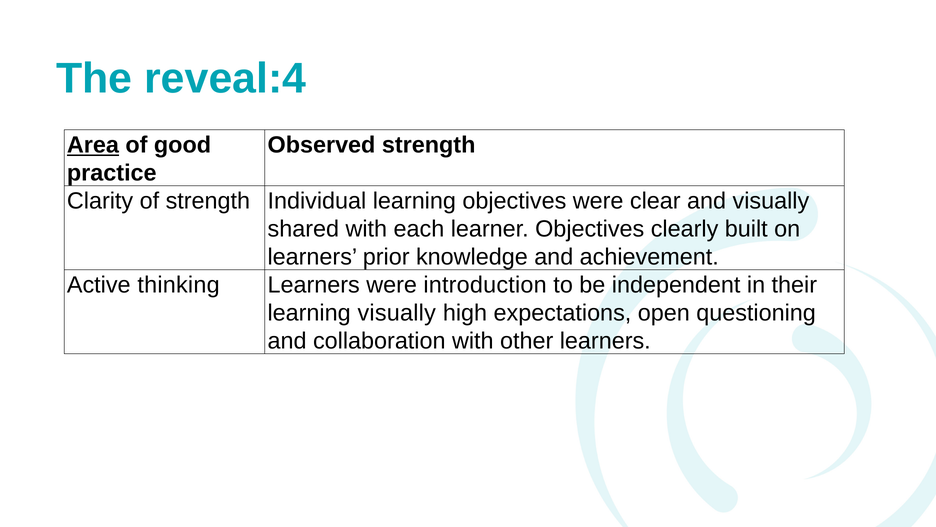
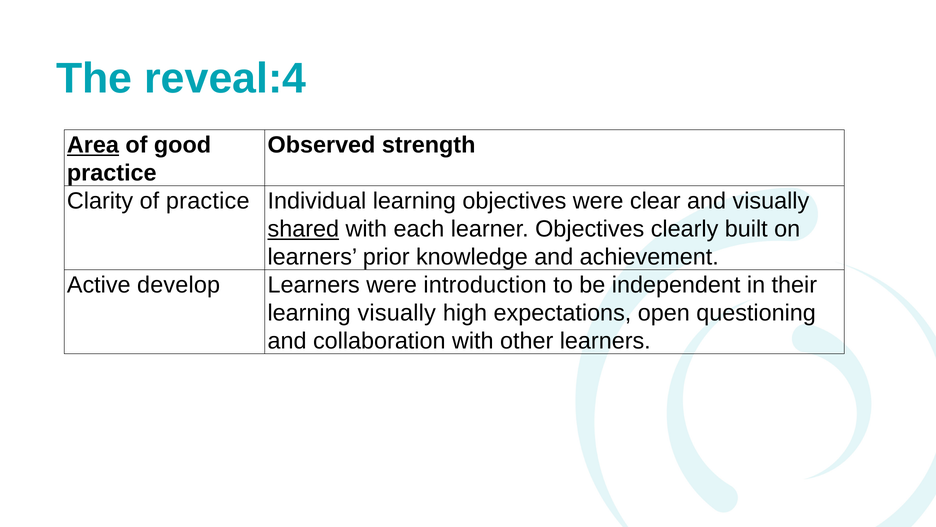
of strength: strength -> practice
shared underline: none -> present
thinking: thinking -> develop
